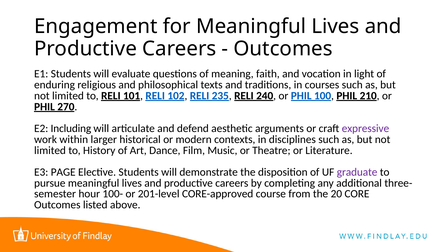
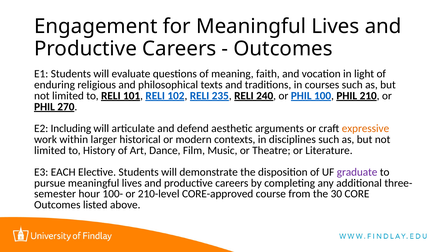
expressive colour: purple -> orange
PAGE: PAGE -> EACH
201-level: 201-level -> 210-level
20: 20 -> 30
